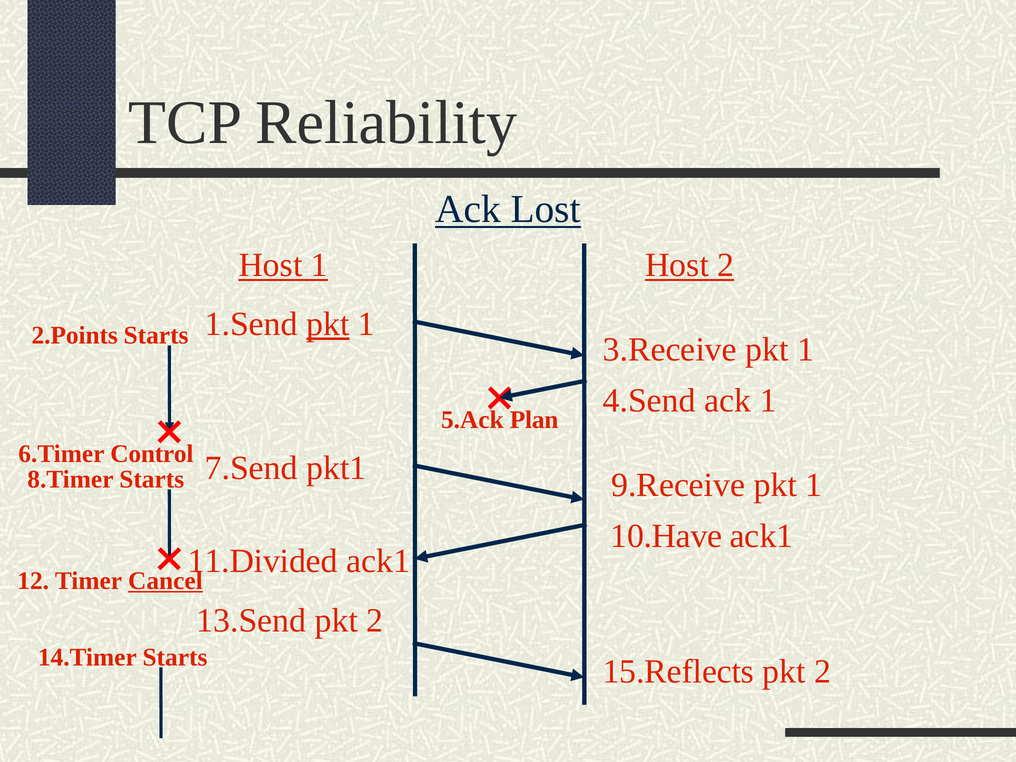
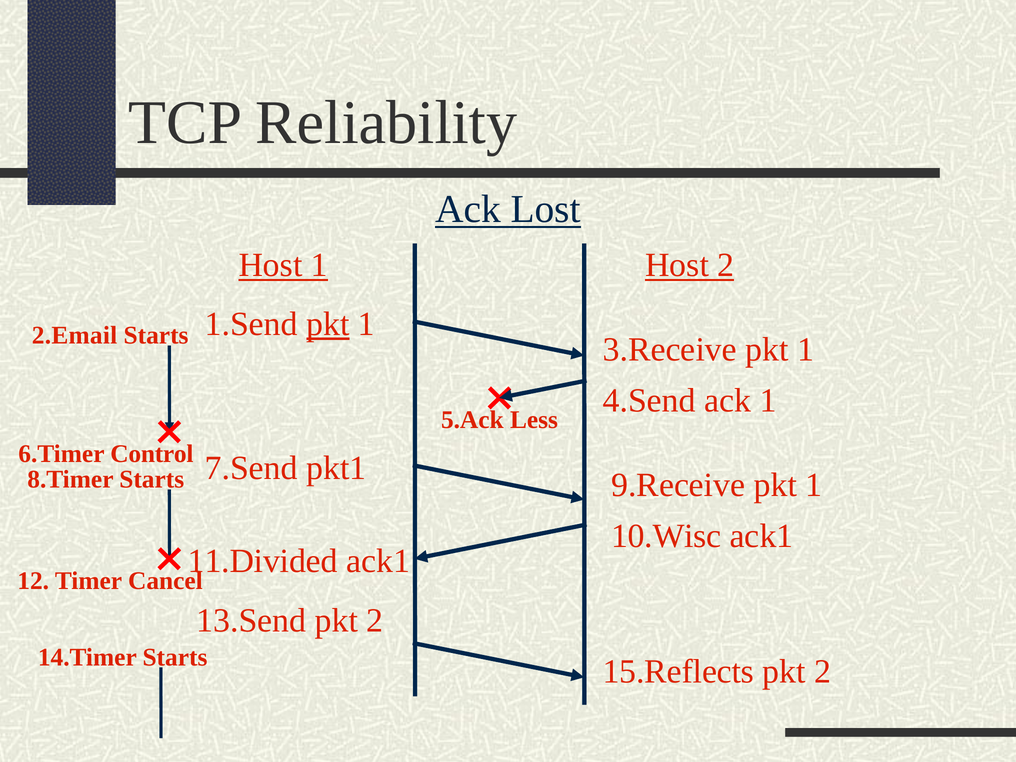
2.Points: 2.Points -> 2.Email
Plan: Plan -> Less
10.Have: 10.Have -> 10.Wisc
Cancel underline: present -> none
